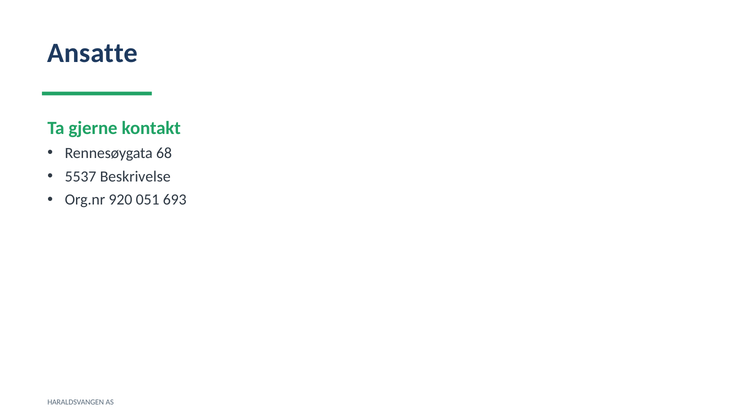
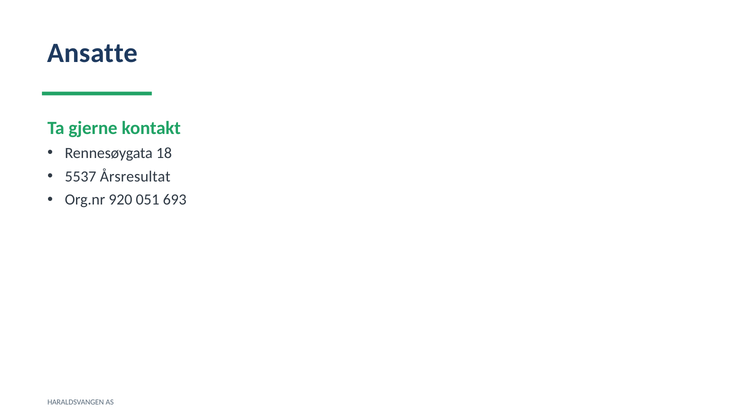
68: 68 -> 18
Beskrivelse: Beskrivelse -> Årsresultat
